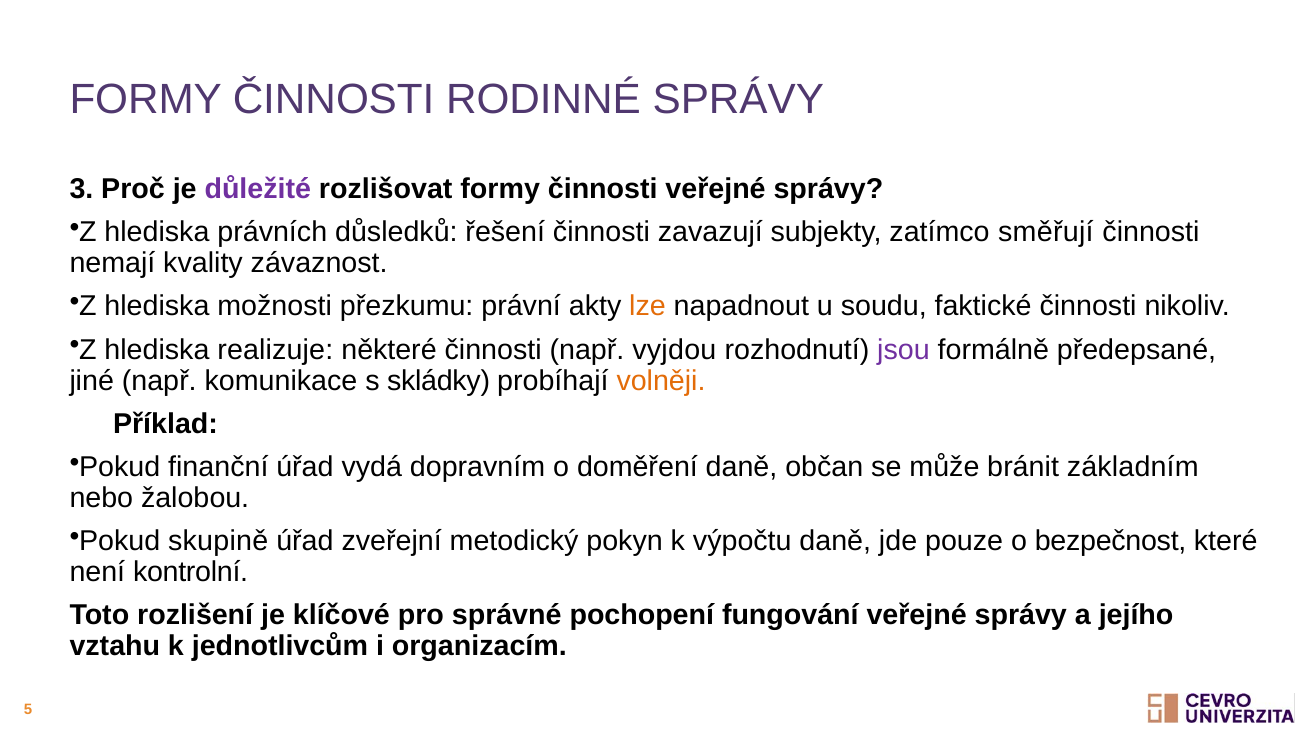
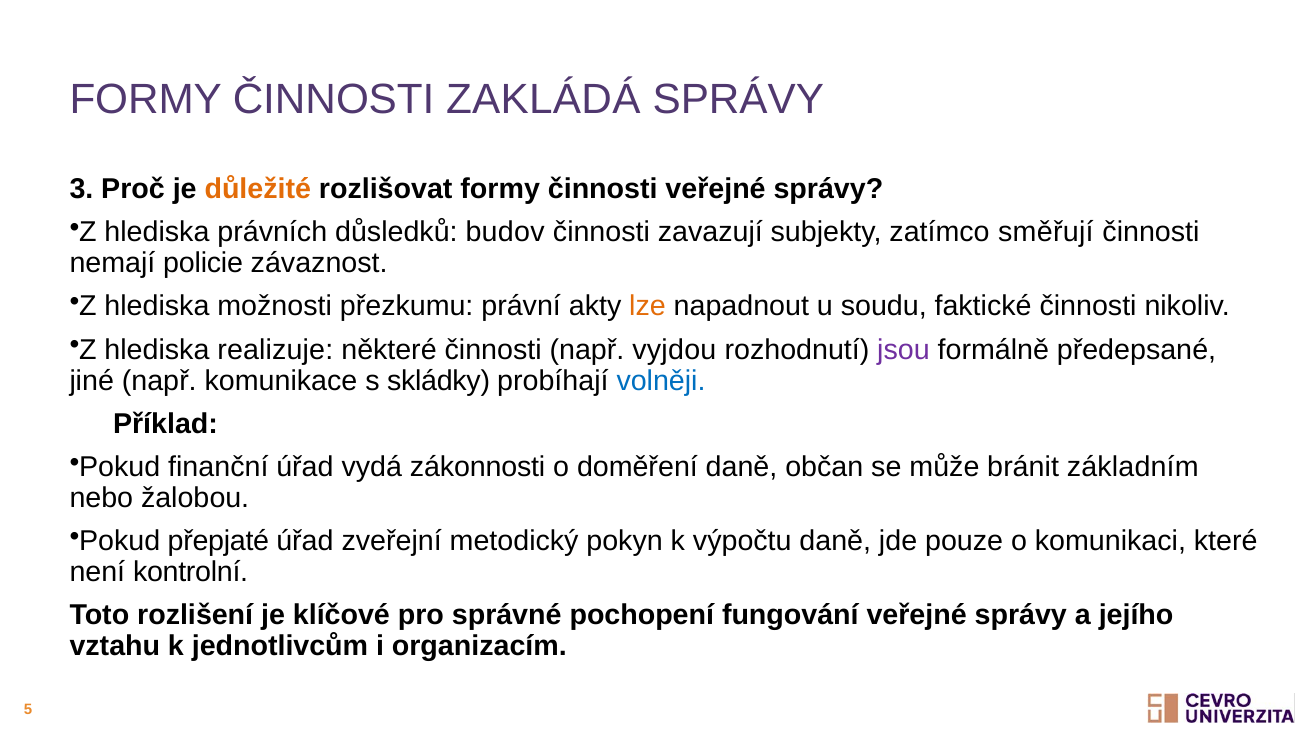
RODINNÉ: RODINNÉ -> ZAKLÁDÁ
důležité colour: purple -> orange
řešení: řešení -> budov
kvality: kvality -> policie
volněji colour: orange -> blue
dopravním: dopravním -> zákonnosti
skupině: skupině -> přepjaté
bezpečnost: bezpečnost -> komunikaci
